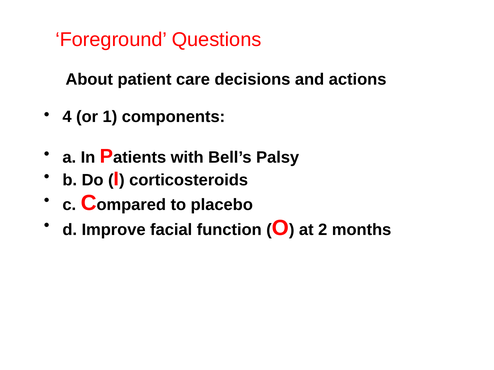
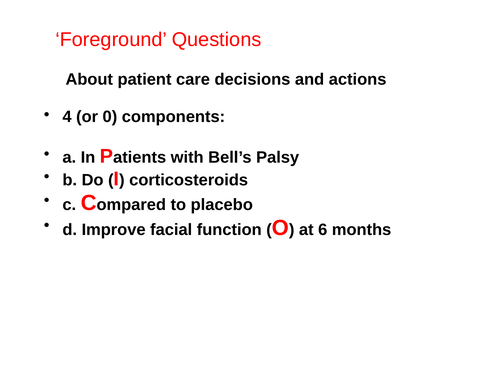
1: 1 -> 0
2: 2 -> 6
